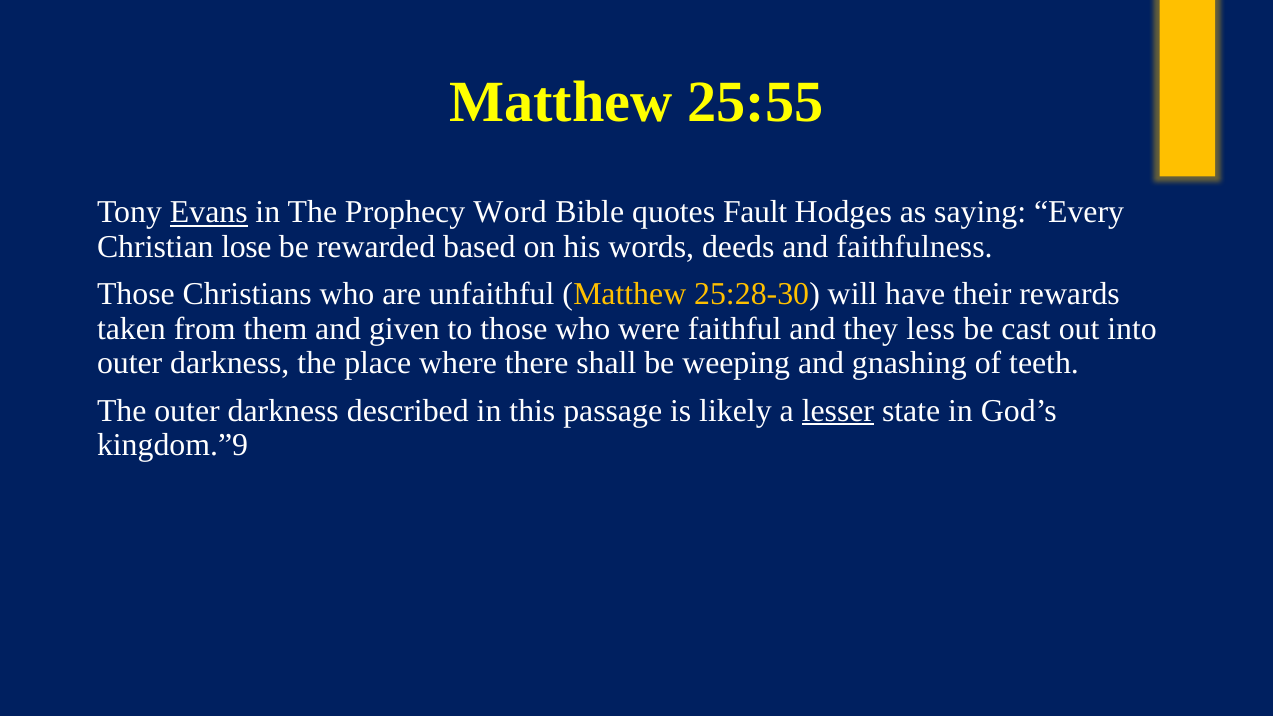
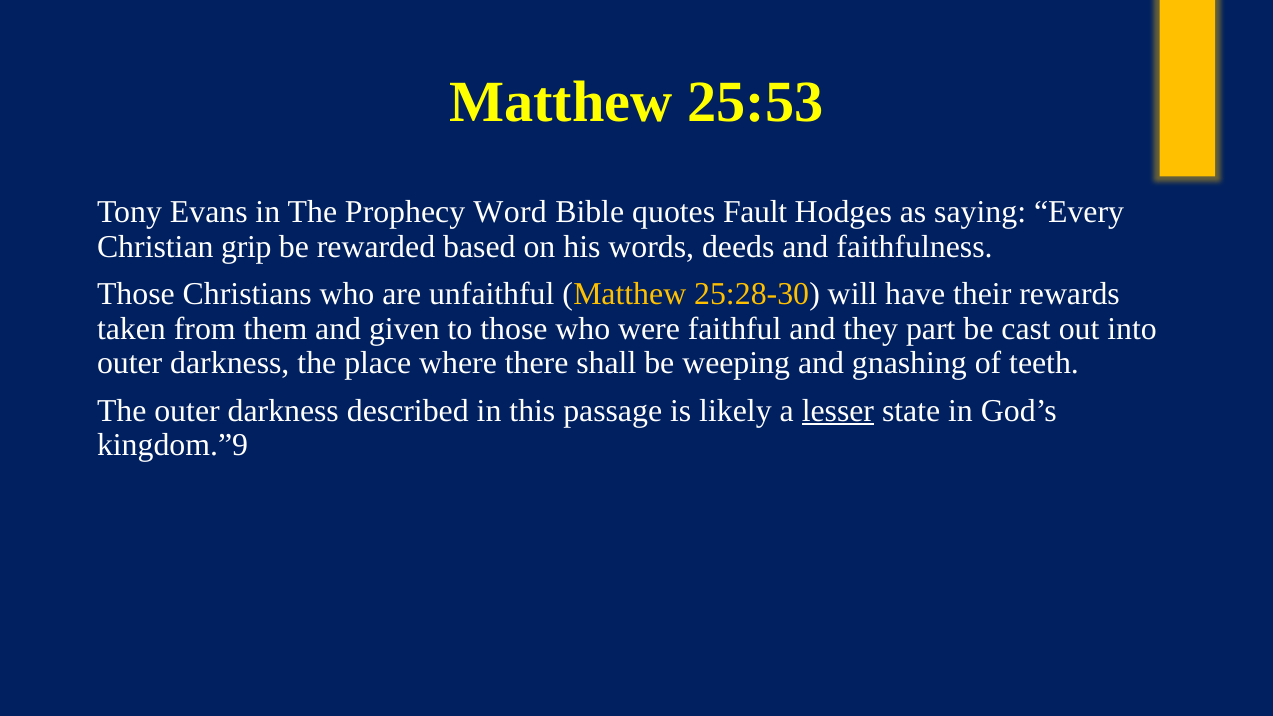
25:55: 25:55 -> 25:53
Evans underline: present -> none
lose: lose -> grip
less: less -> part
